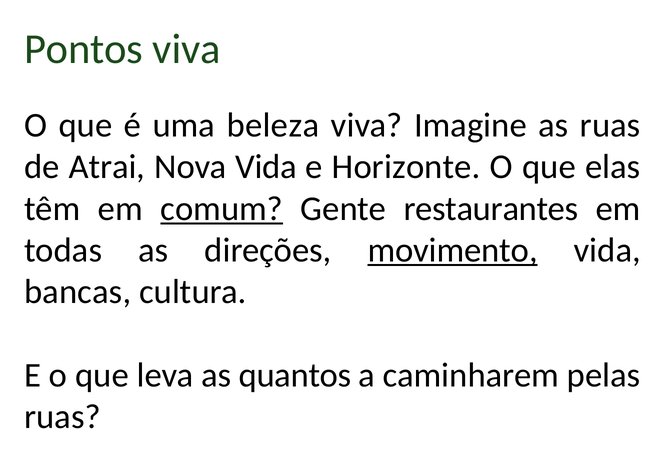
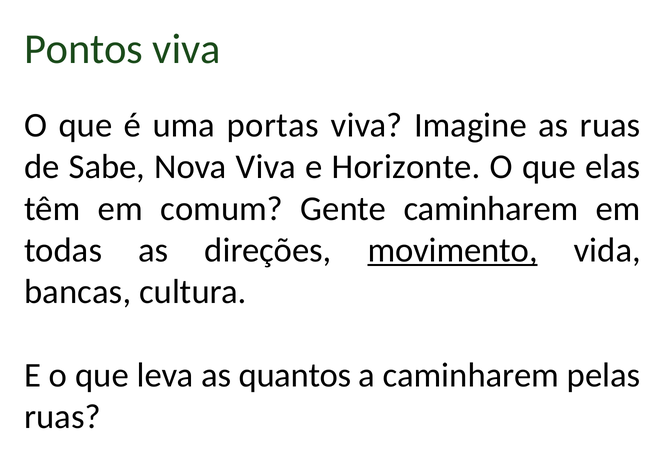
beleza: beleza -> portas
Atrai: Atrai -> Sabe
Nova Vida: Vida -> Viva
comum underline: present -> none
Gente restaurantes: restaurantes -> caminharem
